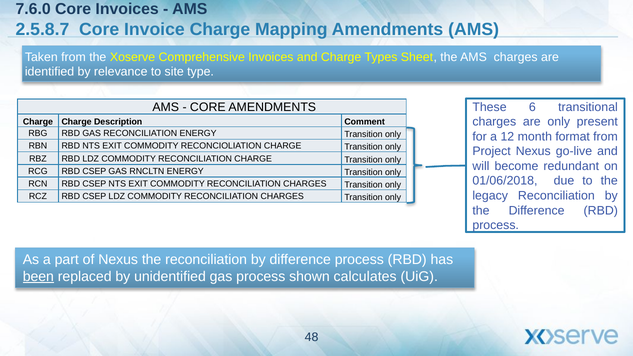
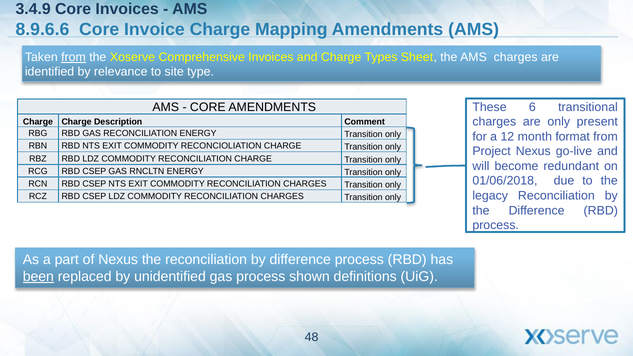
7.6.0: 7.6.0 -> 3.4.9
2.5.8.7: 2.5.8.7 -> 8.9.6.6
from at (73, 57) underline: none -> present
calculates: calculates -> definitions
